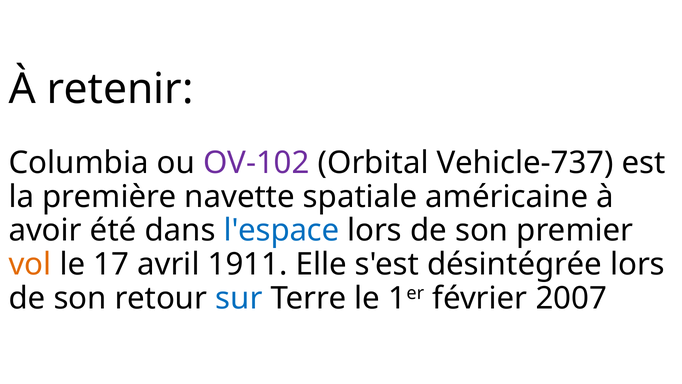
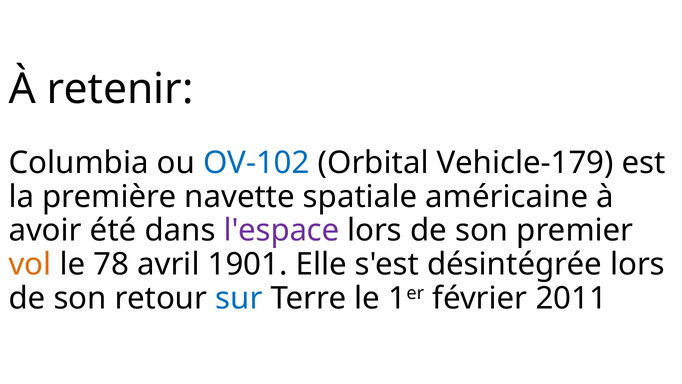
OV-102 colour: purple -> blue
Vehicle-737: Vehicle-737 -> Vehicle-179
l'espace colour: blue -> purple
17: 17 -> 78
1911: 1911 -> 1901
2007: 2007 -> 2011
